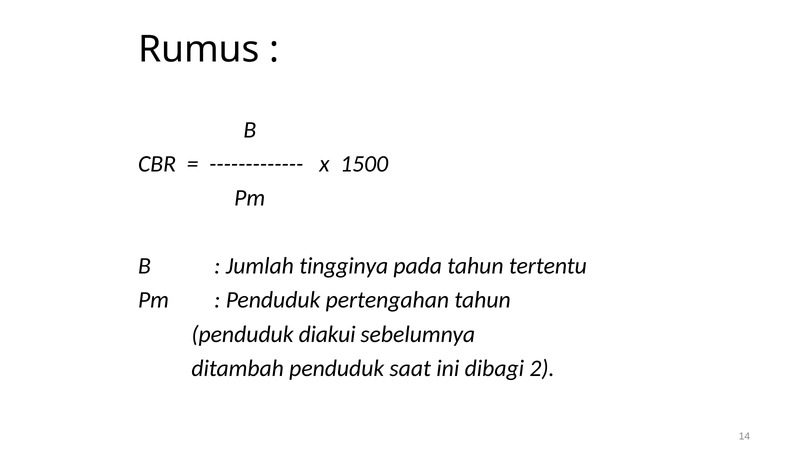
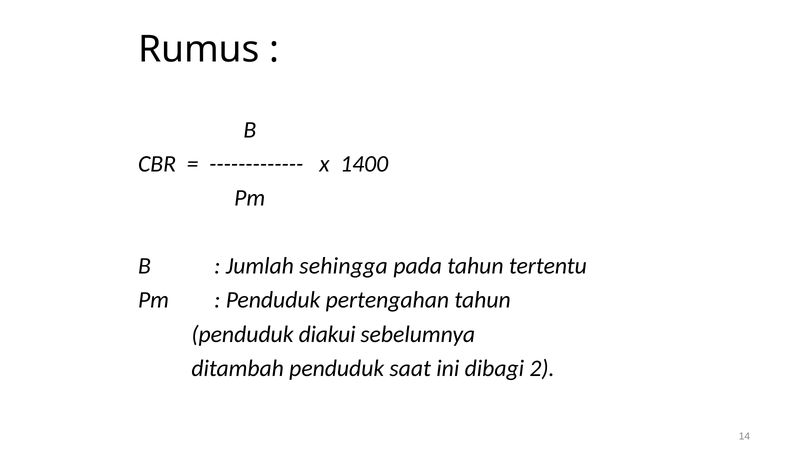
1500: 1500 -> 1400
tingginya: tingginya -> sehingga
